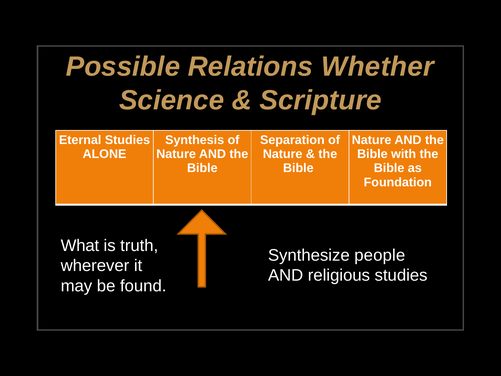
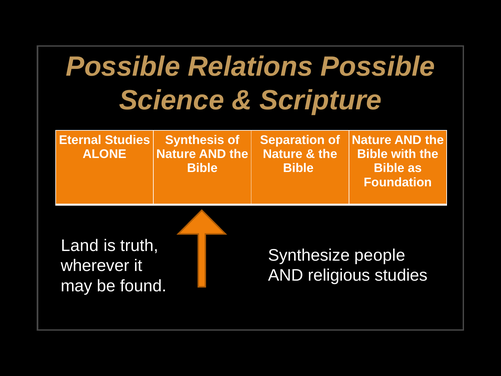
Relations Whether: Whether -> Possible
What: What -> Land
